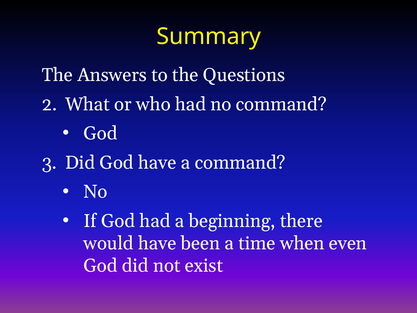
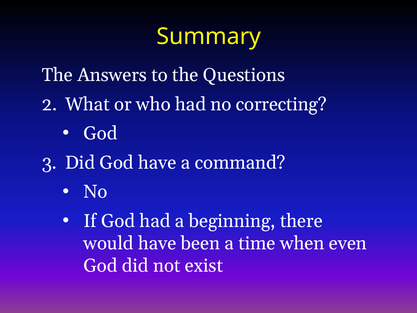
no command: command -> correcting
